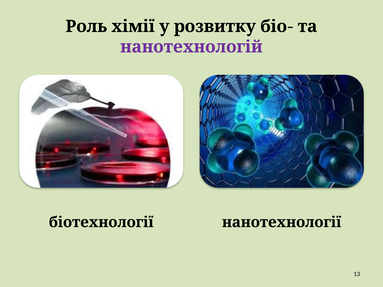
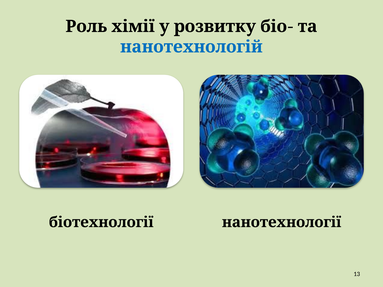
нанотехнологій colour: purple -> blue
